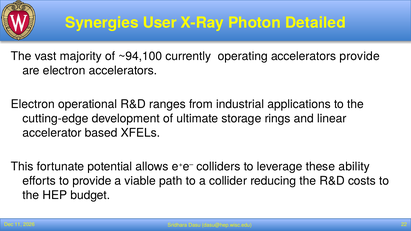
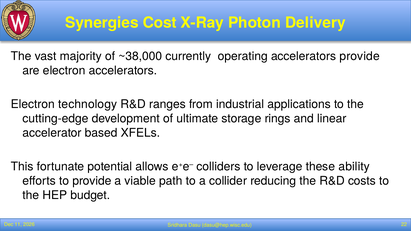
User: User -> Cost
Detailed: Detailed -> Delivery
~94,100: ~94,100 -> ~38,000
operational: operational -> technology
